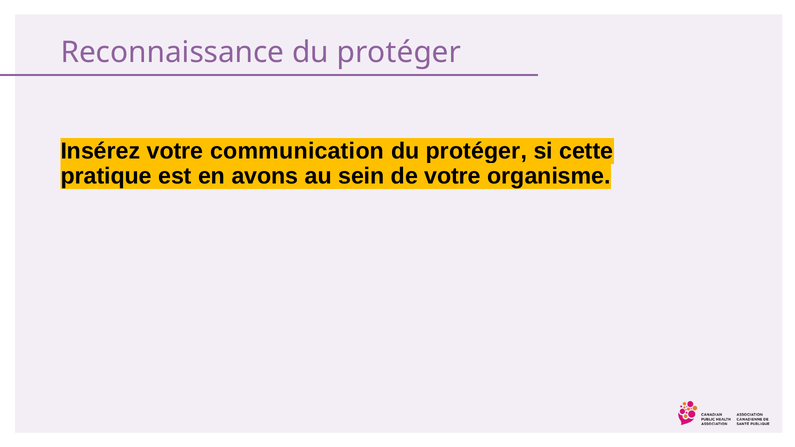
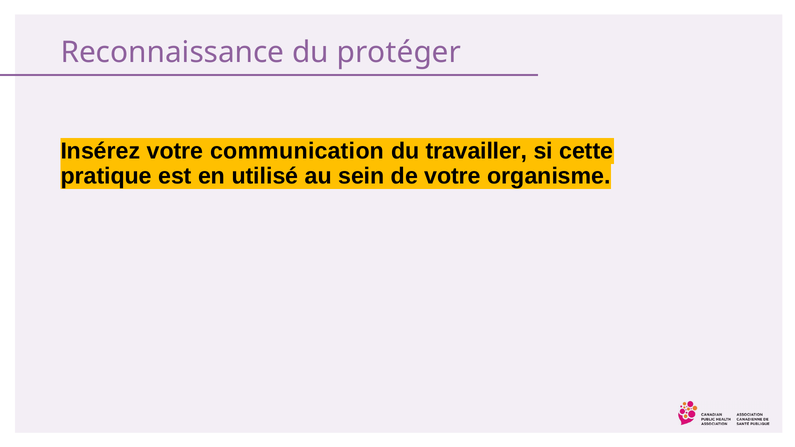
protéger at (476, 151): protéger -> travailler
avons: avons -> utilisé
